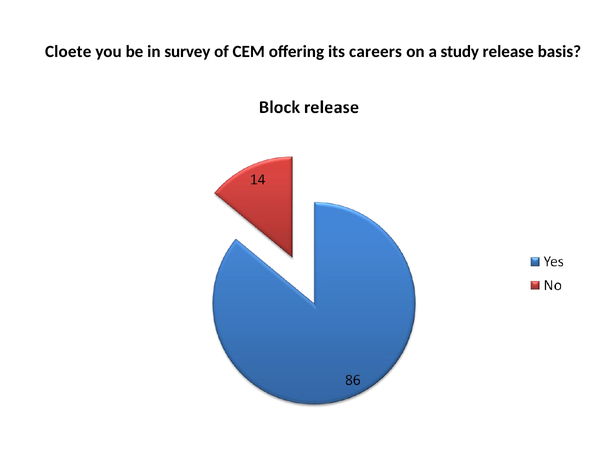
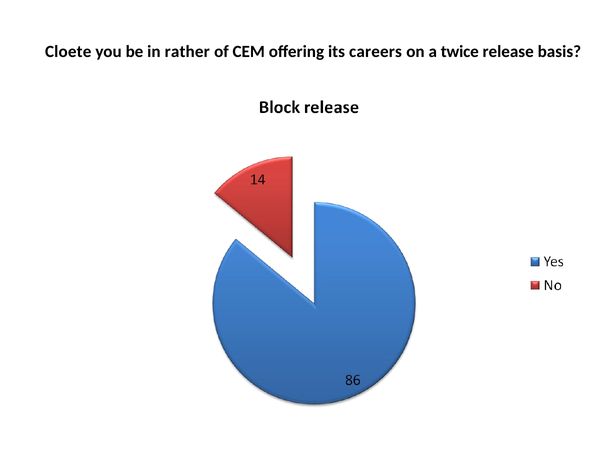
survey: survey -> rather
study: study -> twice
